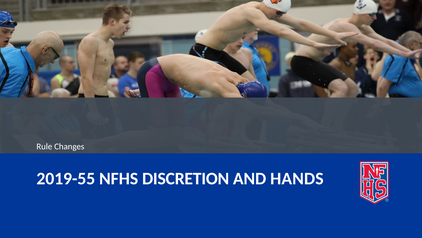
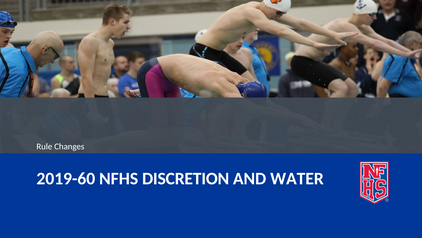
2019-55: 2019-55 -> 2019-60
HANDS: HANDS -> WATER
